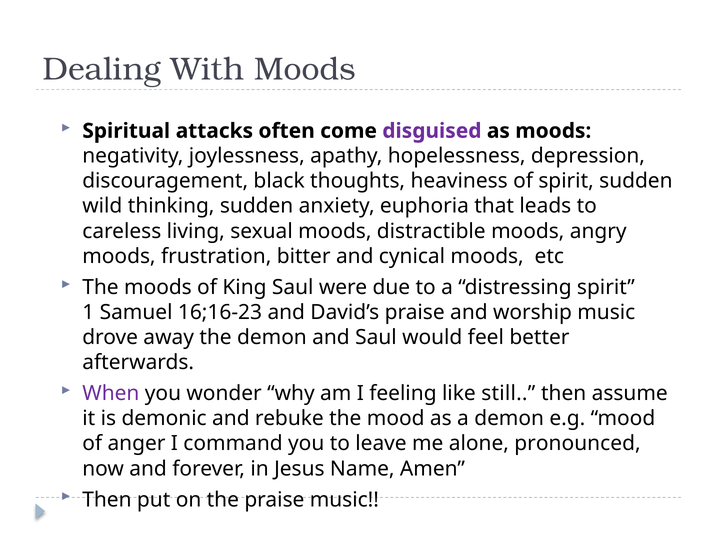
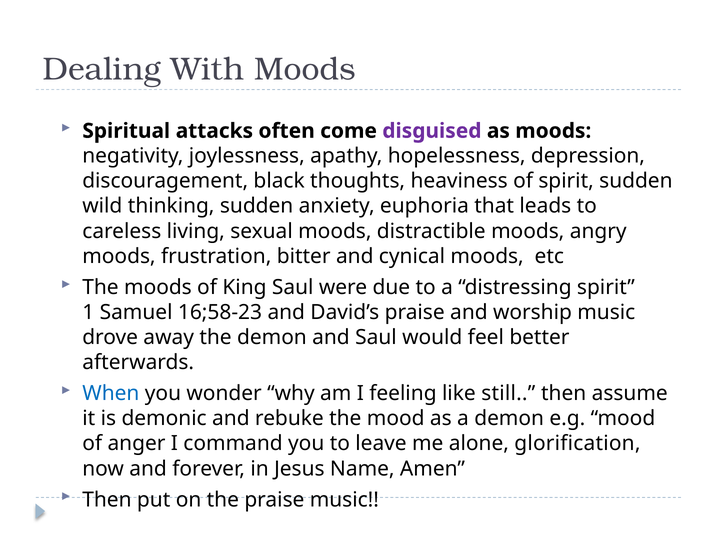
16;16-23: 16;16-23 -> 16;58-23
When colour: purple -> blue
pronounced: pronounced -> glorification
